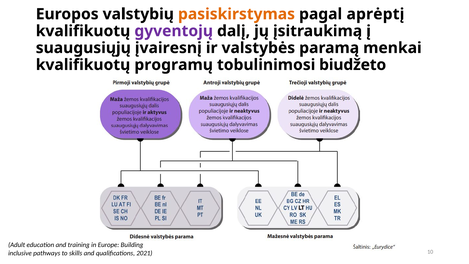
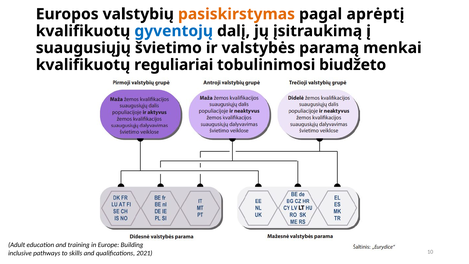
gyventojų colour: purple -> blue
įvairesnį: įvairesnį -> švietimo
programų: programų -> reguliariai
